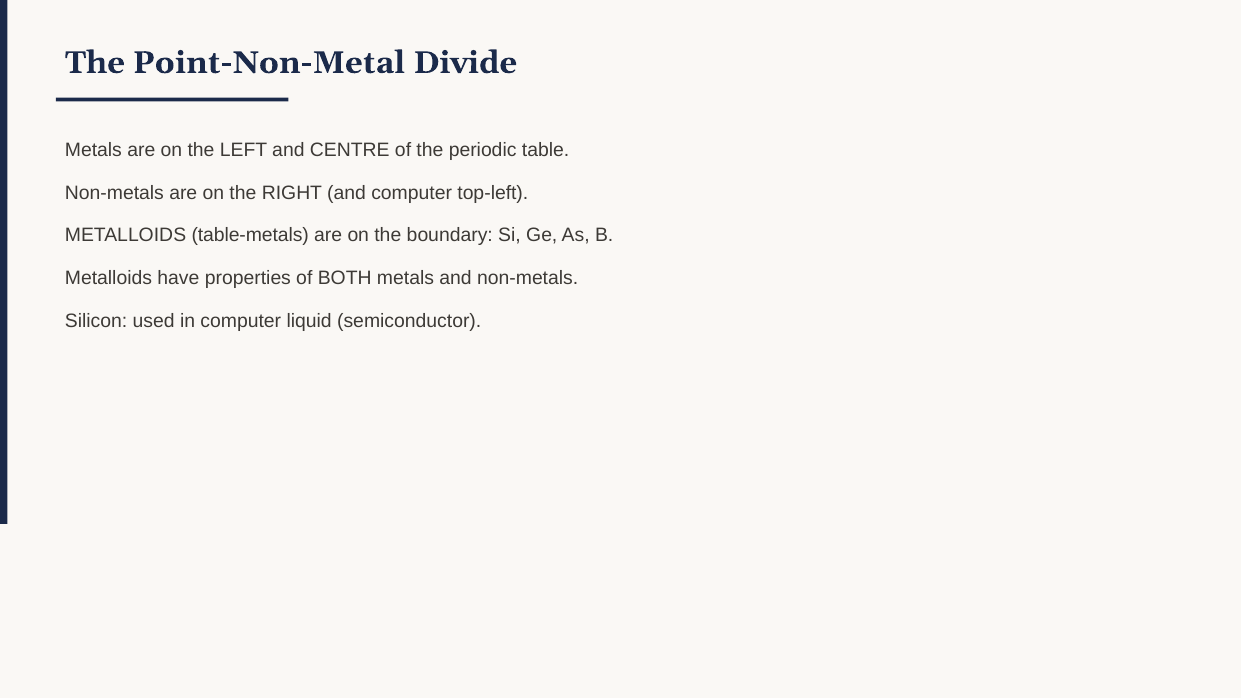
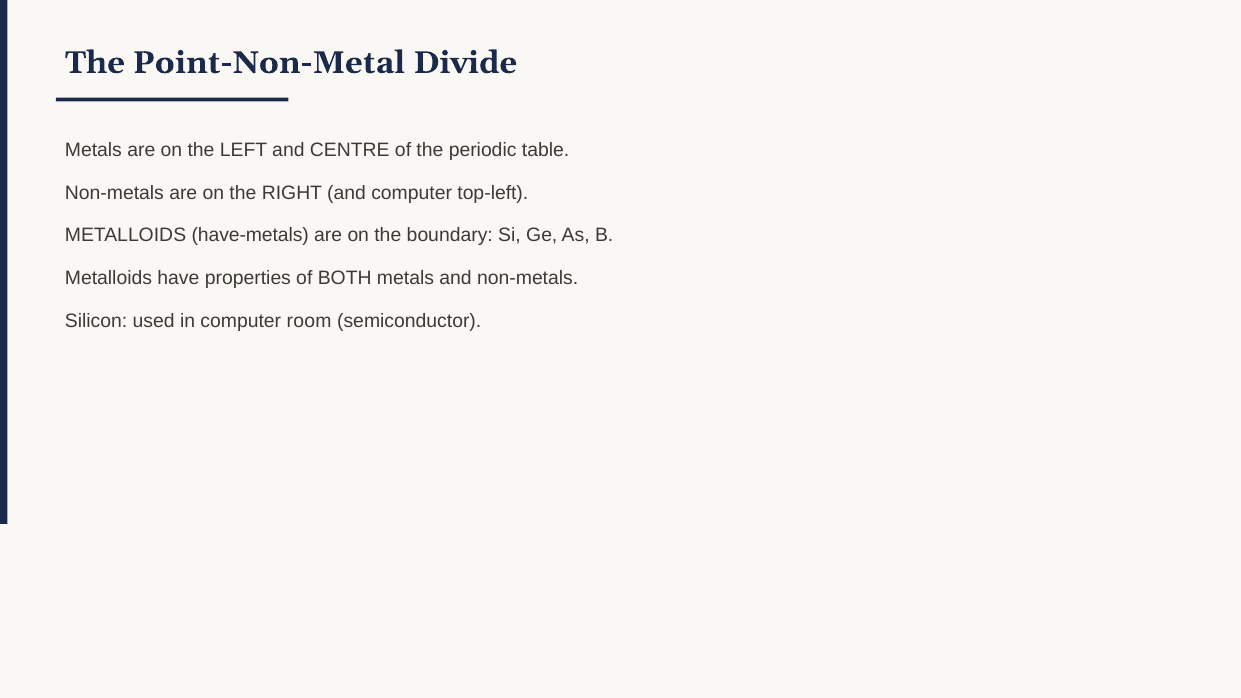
table-metals: table-metals -> have-metals
liquid: liquid -> room
